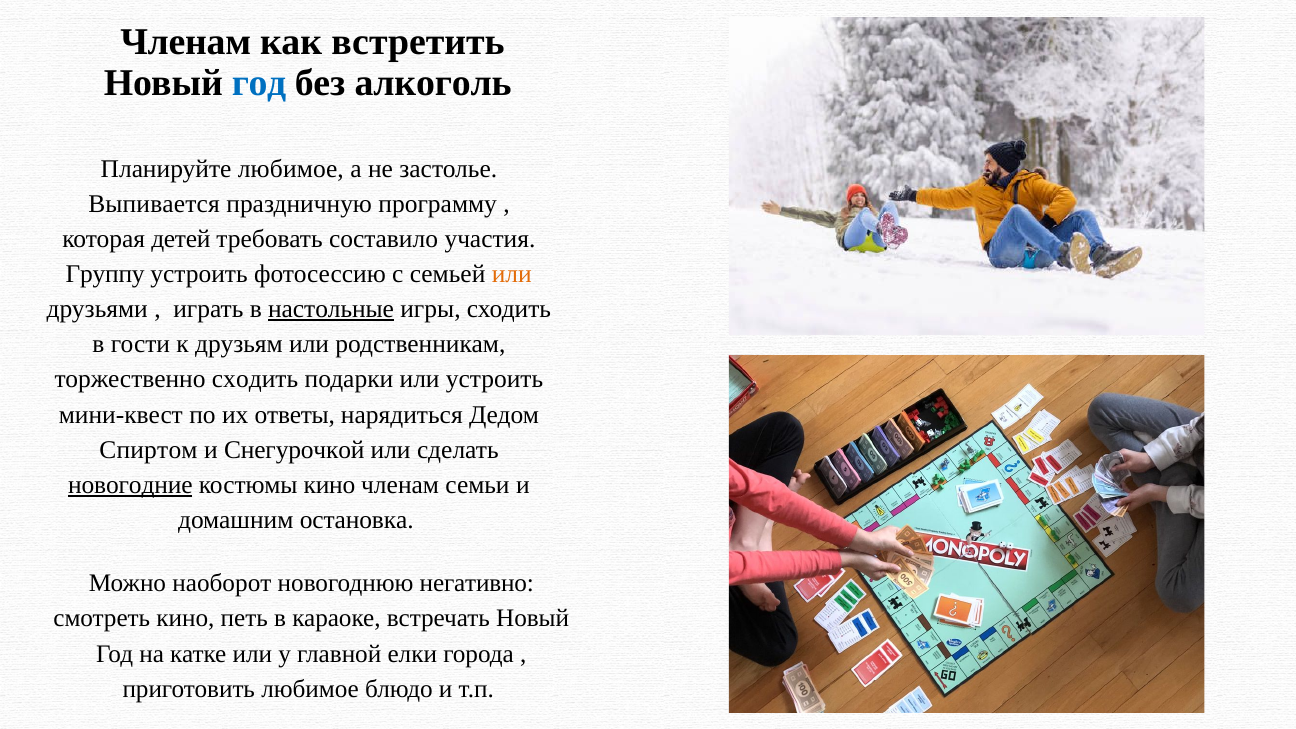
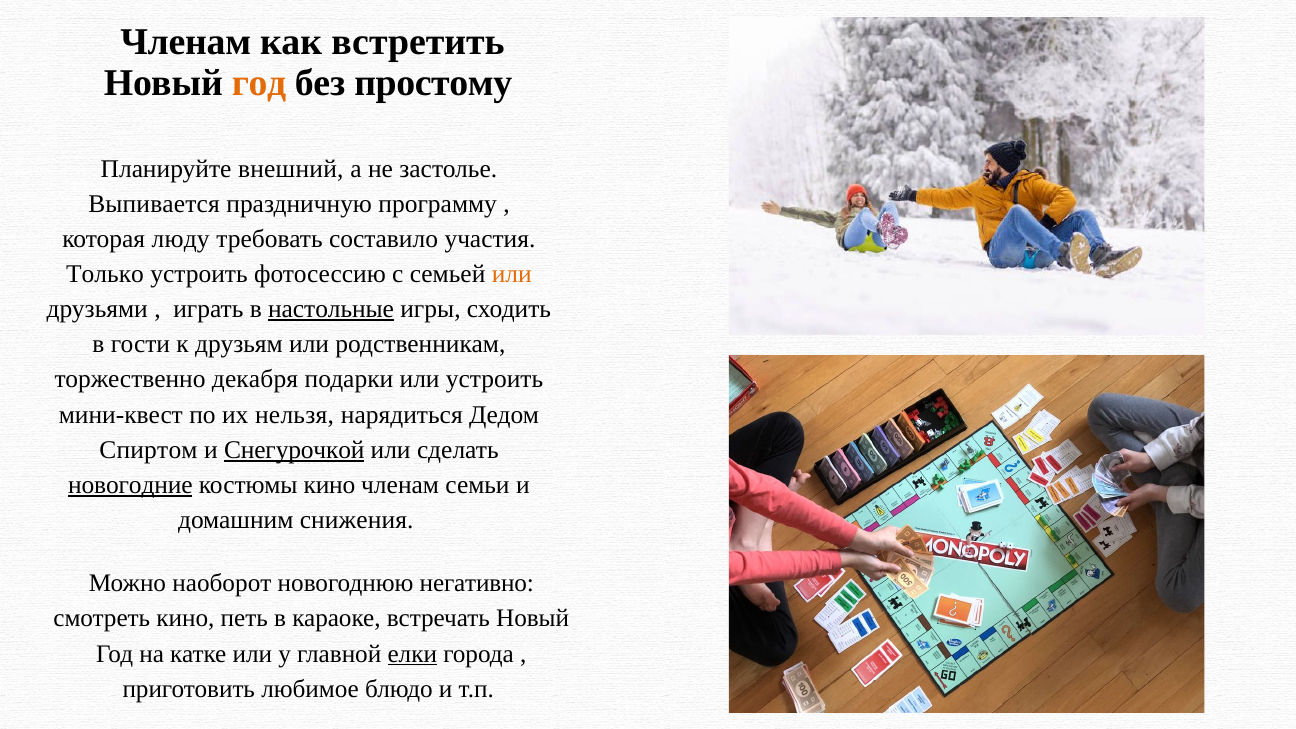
год at (259, 83) colour: blue -> orange
алкоголь: алкоголь -> простому
Планируйте любимое: любимое -> внешний
детей: детей -> люду
Группу: Группу -> Только
торжественно сходить: сходить -> декабря
ответы: ответы -> нельзя
Снегурочкой underline: none -> present
остановка: остановка -> снижения
елки underline: none -> present
